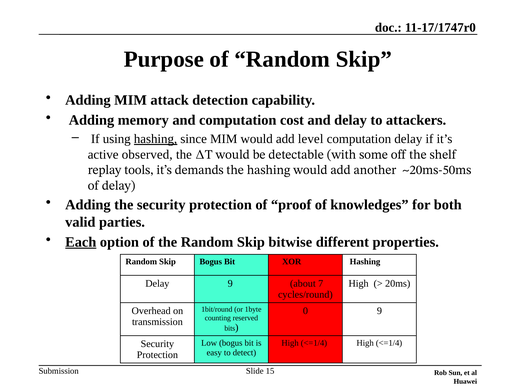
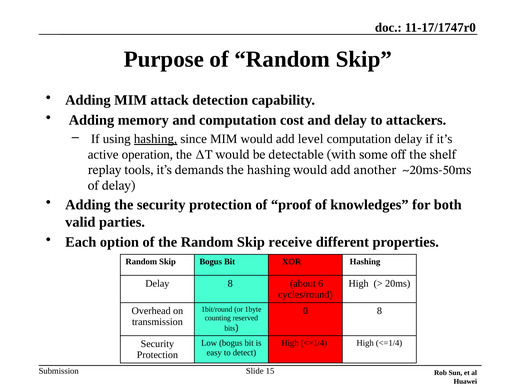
observed: observed -> operation
Each underline: present -> none
bitwise: bitwise -> receive
Delay 9: 9 -> 8
7: 7 -> 6
0 9: 9 -> 8
